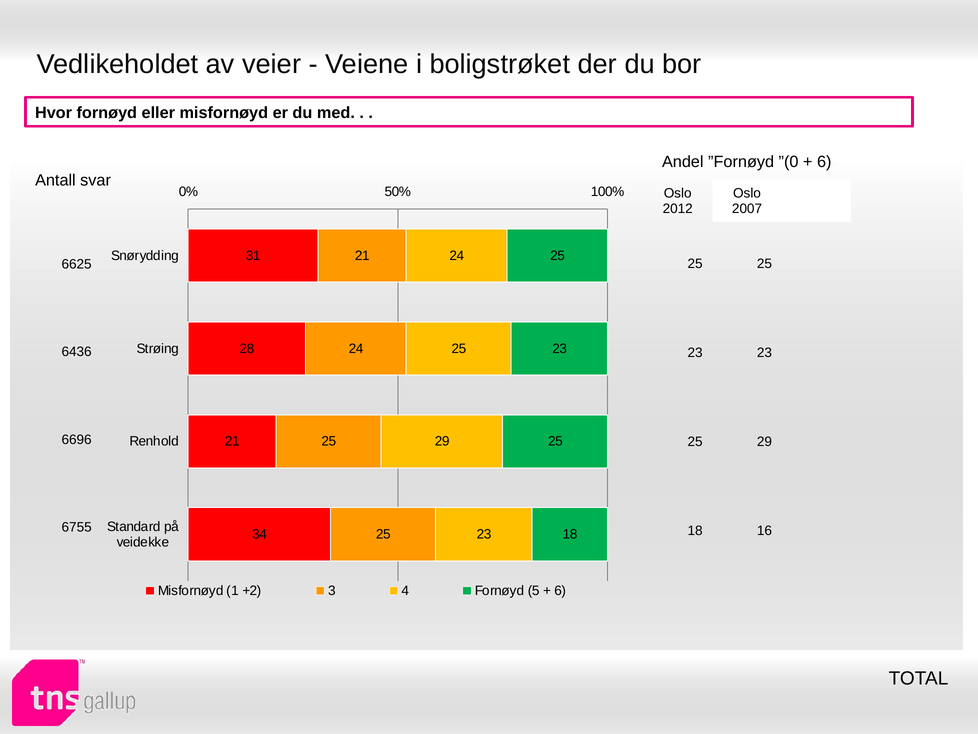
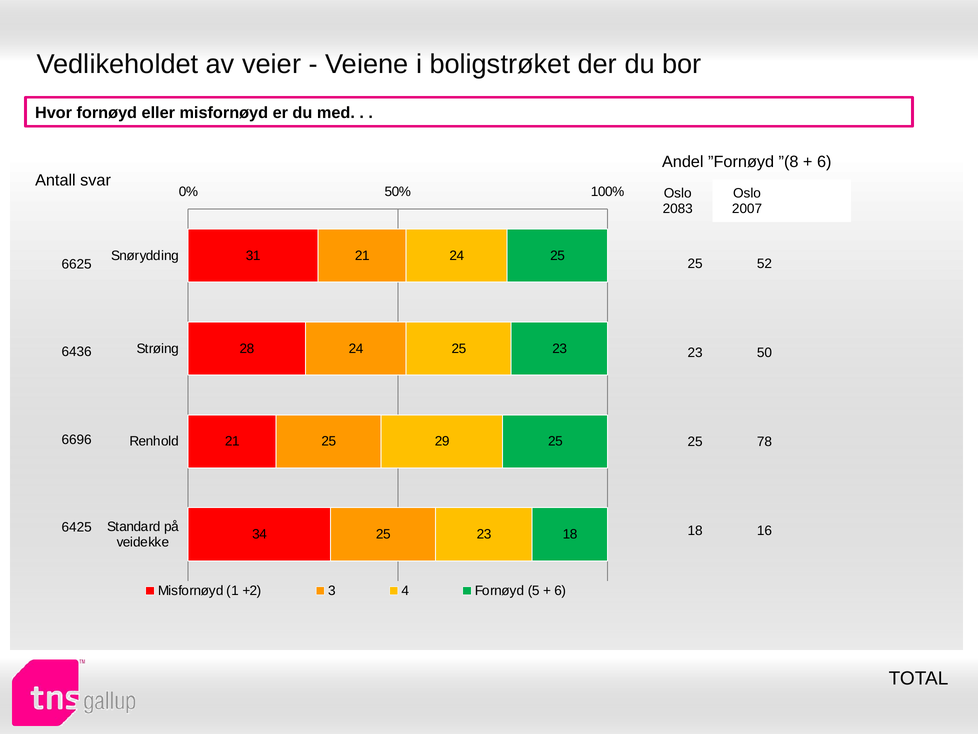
”(0: ”(0 -> ”(8
2012: 2012 -> 2083
25 at (764, 263): 25 -> 52
23 23: 23 -> 50
29 at (764, 441): 29 -> 78
6755: 6755 -> 6425
